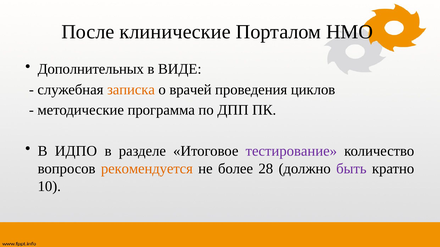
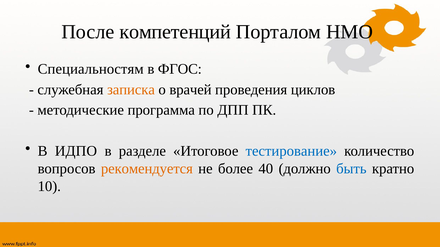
клинические: клинические -> компетенций
Дополнительных: Дополнительных -> Специальностям
ВИДЕ: ВИДЕ -> ФГОС
тестирование colour: purple -> blue
28: 28 -> 40
быть colour: purple -> blue
